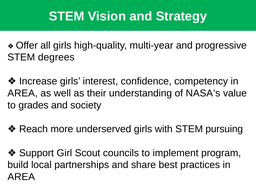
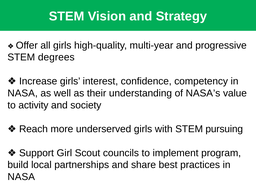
AREA at (23, 93): AREA -> NASA
grades: grades -> activity
AREA at (21, 177): AREA -> NASA
